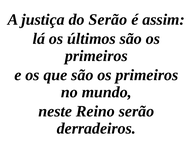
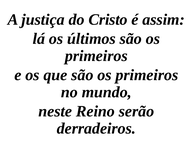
do Serão: Serão -> Cristo
